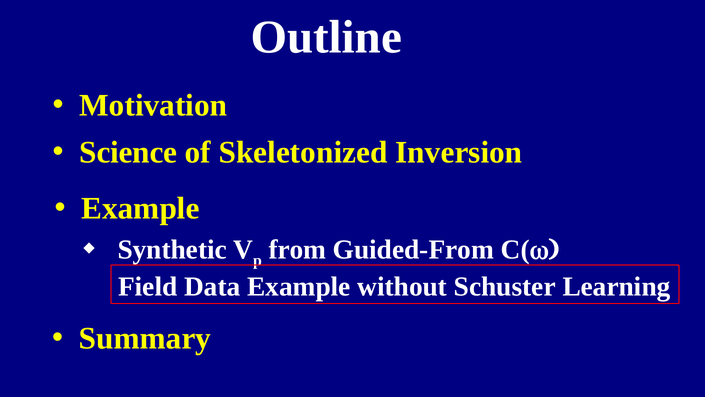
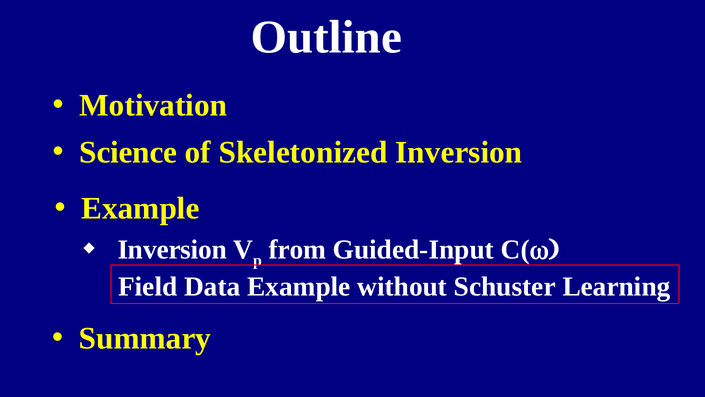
Synthetic at (172, 249): Synthetic -> Inversion
Guided-From: Guided-From -> Guided-Input
